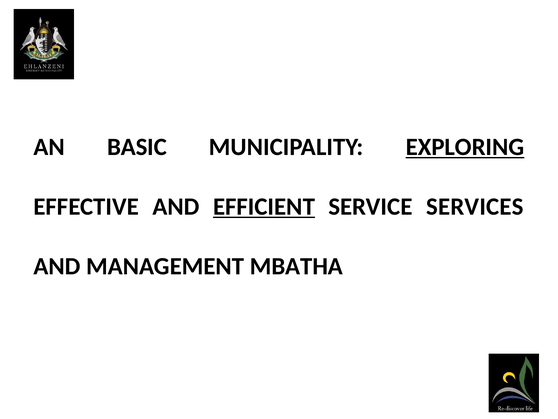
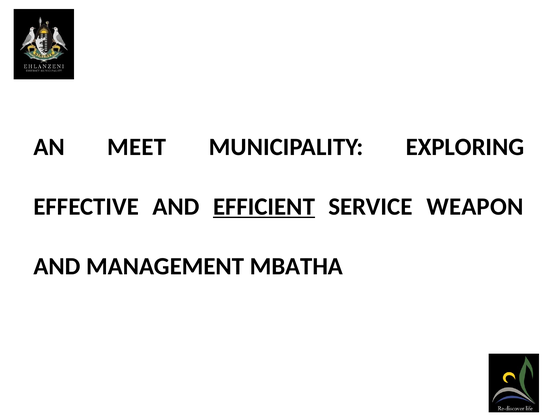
BASIC: BASIC -> MEET
EXPLORING underline: present -> none
SERVICES: SERVICES -> WEAPON
